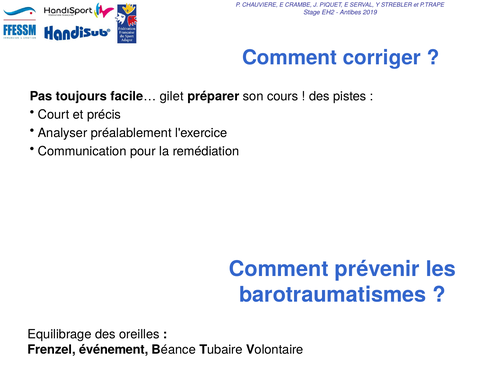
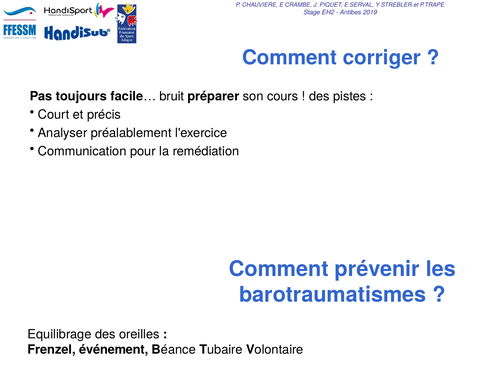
gilet: gilet -> bruit
